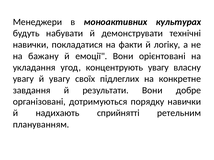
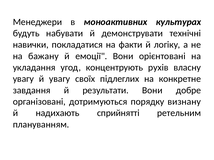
концентрують увагу: увагу -> рухів
порядку навички: навички -> визнану
